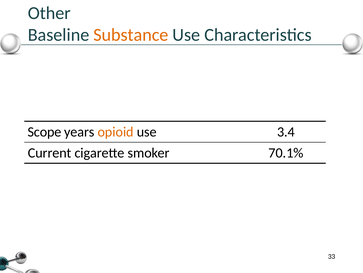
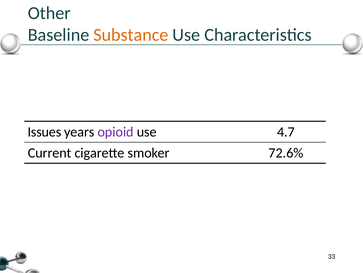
Scope: Scope -> Issues
opioid colour: orange -> purple
3.4: 3.4 -> 4.7
70.1%: 70.1% -> 72.6%
